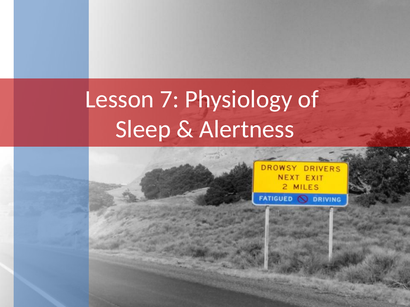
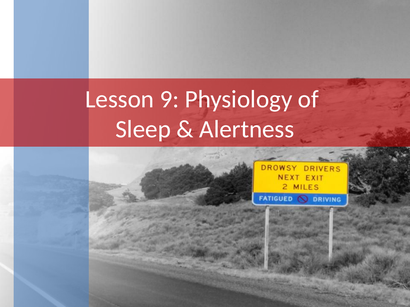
7: 7 -> 9
